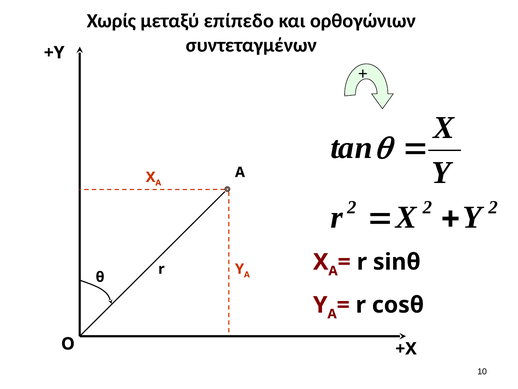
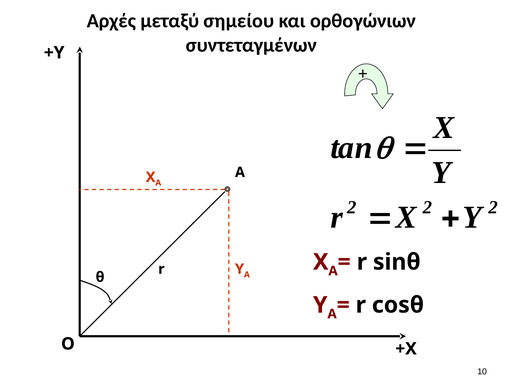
Χωρίς: Χωρίς -> Αρχές
επίπεδο: επίπεδο -> σημείου
